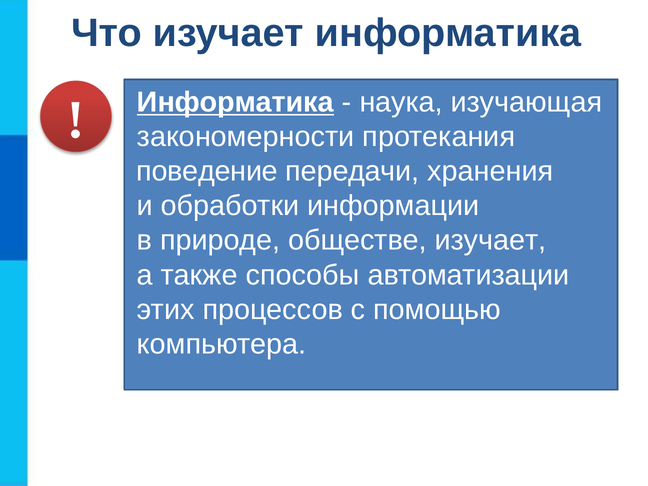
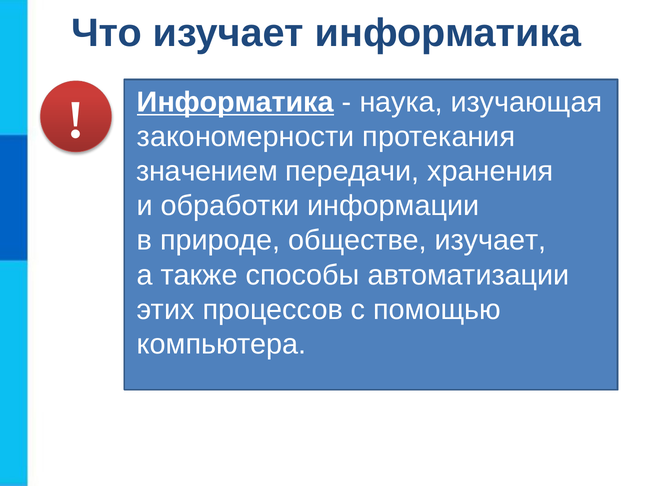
поведение: поведение -> значением
